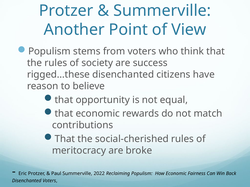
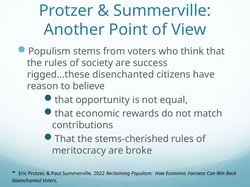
social-cherished: social-cherished -> stems-cherished
